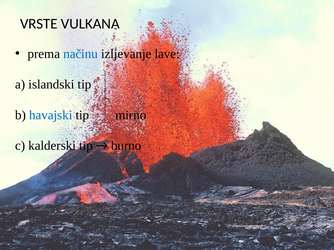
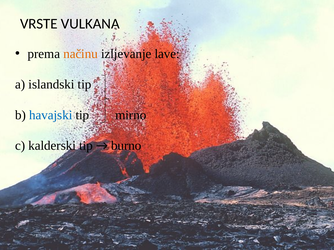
načinu colour: blue -> orange
